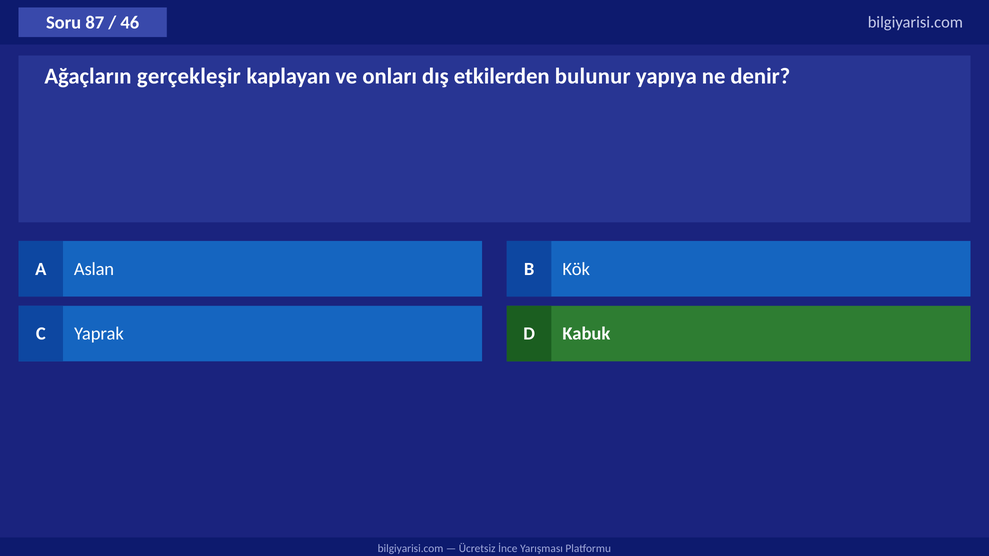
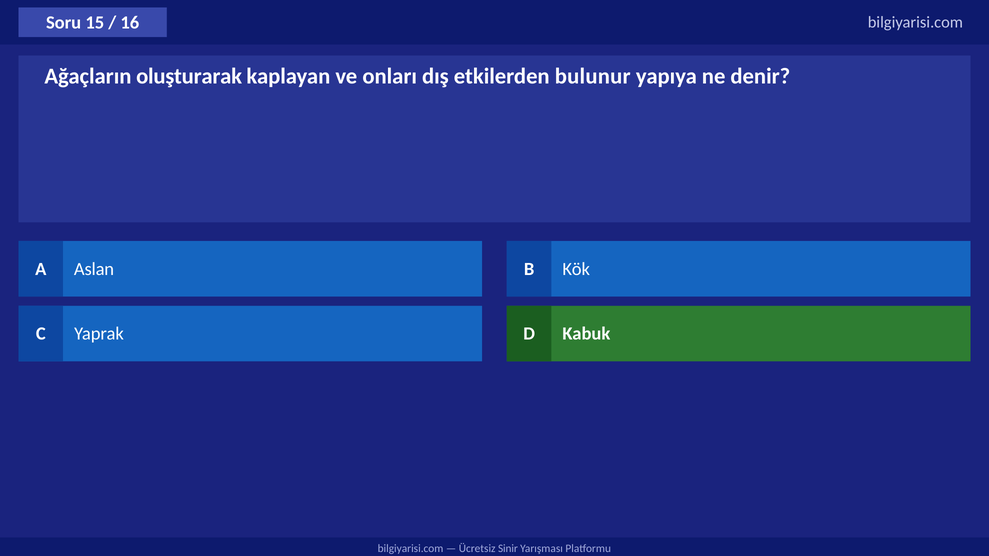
87: 87 -> 15
46: 46 -> 16
gerçekleşir: gerçekleşir -> oluşturarak
İnce: İnce -> Sinir
